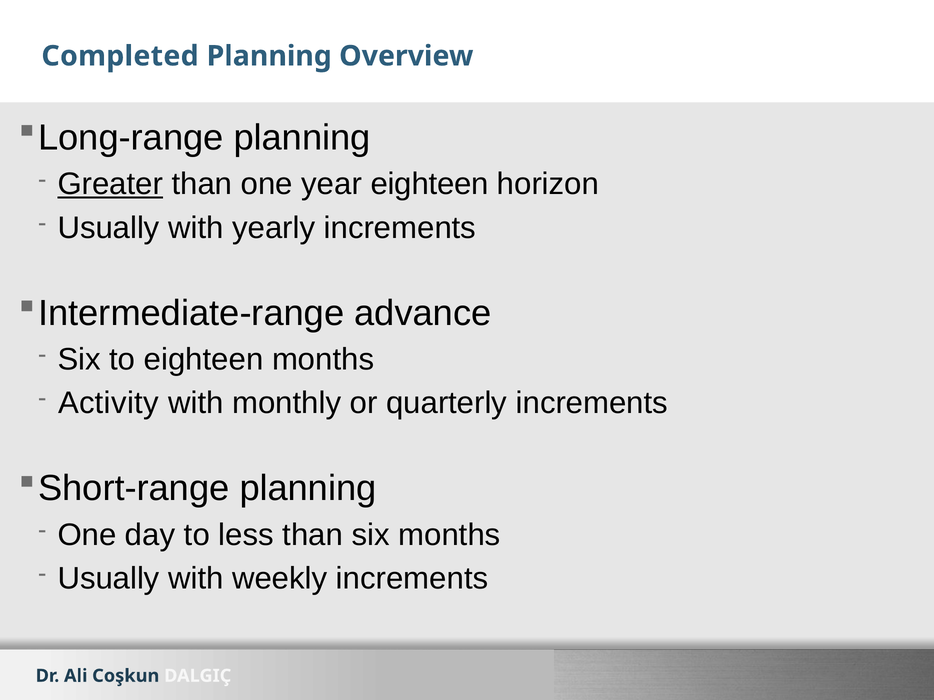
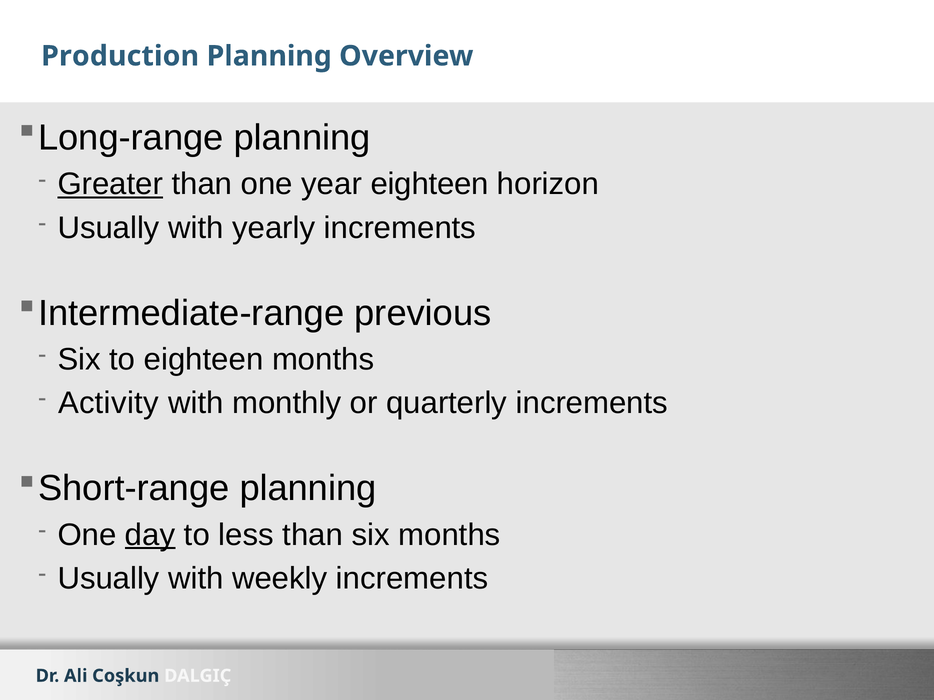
Completed: Completed -> Production
advance: advance -> previous
day underline: none -> present
